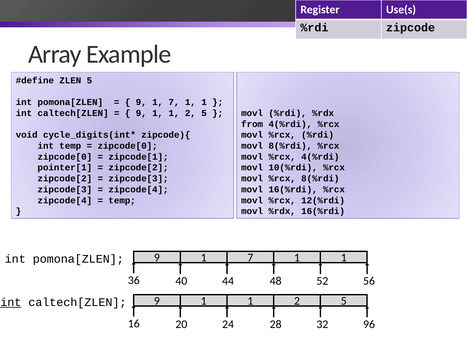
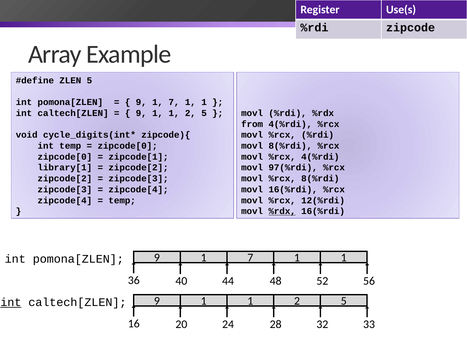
pointer[1: pointer[1 -> library[1
10(%rdi: 10(%rdi -> 97(%rdi
%rdx at (282, 211) underline: none -> present
96: 96 -> 33
